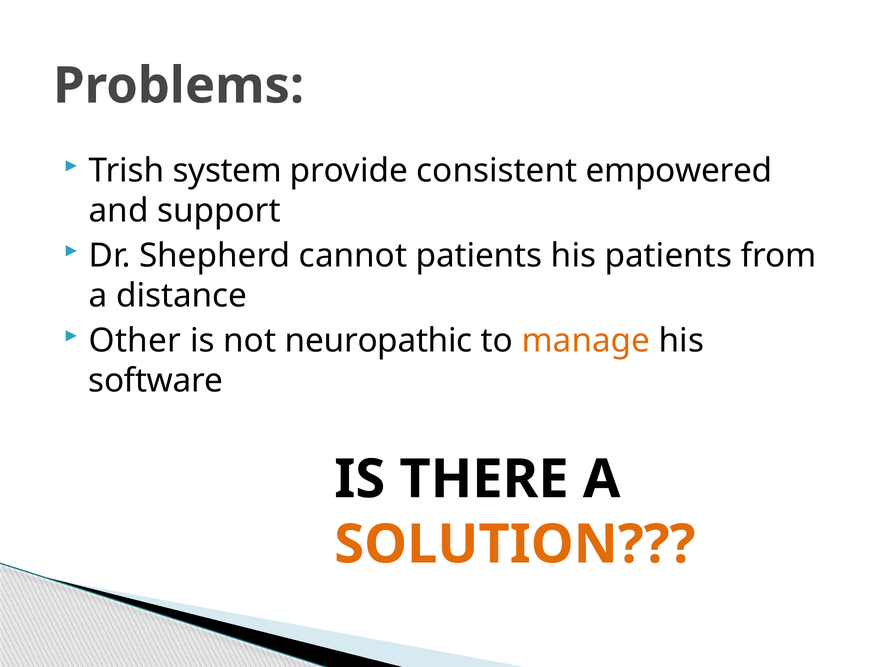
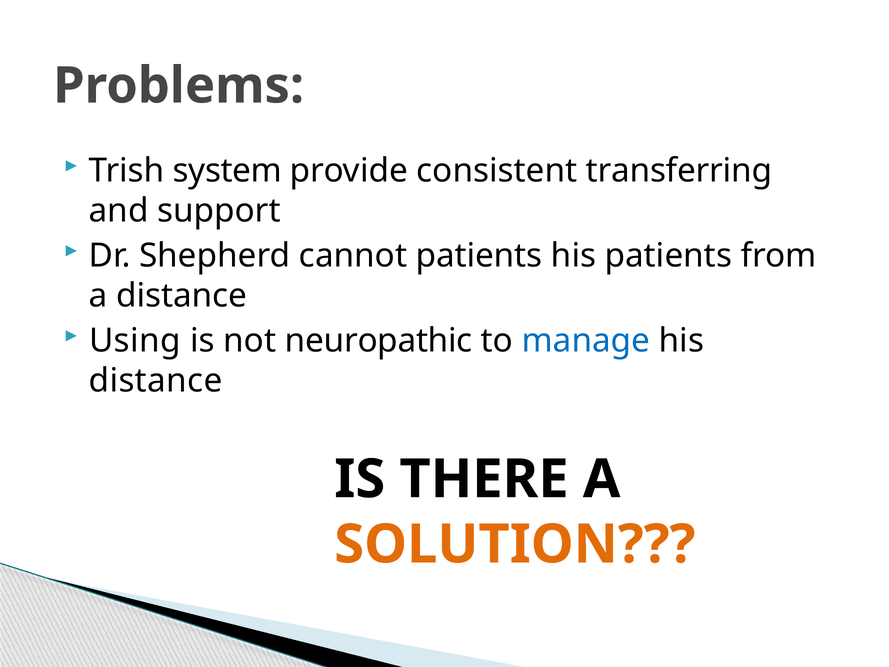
empowered: empowered -> transferring
Other: Other -> Using
manage colour: orange -> blue
software at (156, 381): software -> distance
